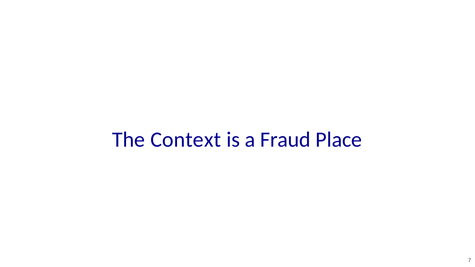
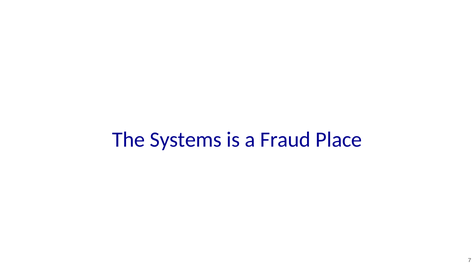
Context: Context -> Systems
